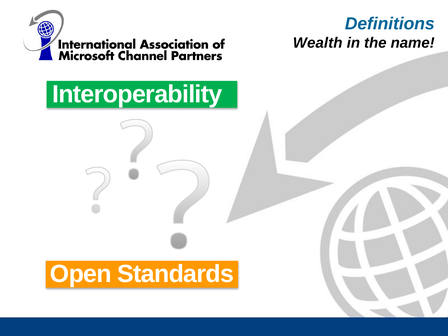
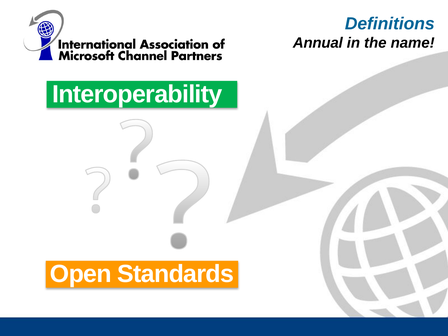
Wealth: Wealth -> Annual
